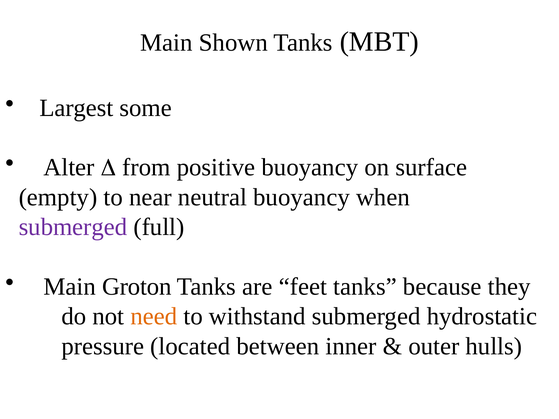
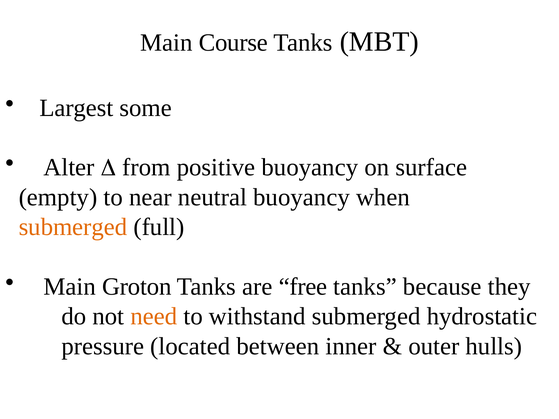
Shown: Shown -> Course
submerged at (73, 227) colour: purple -> orange
feet: feet -> free
